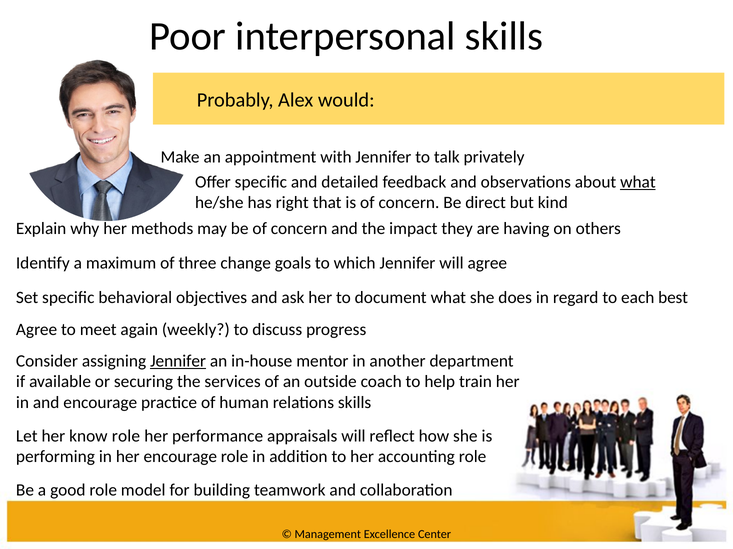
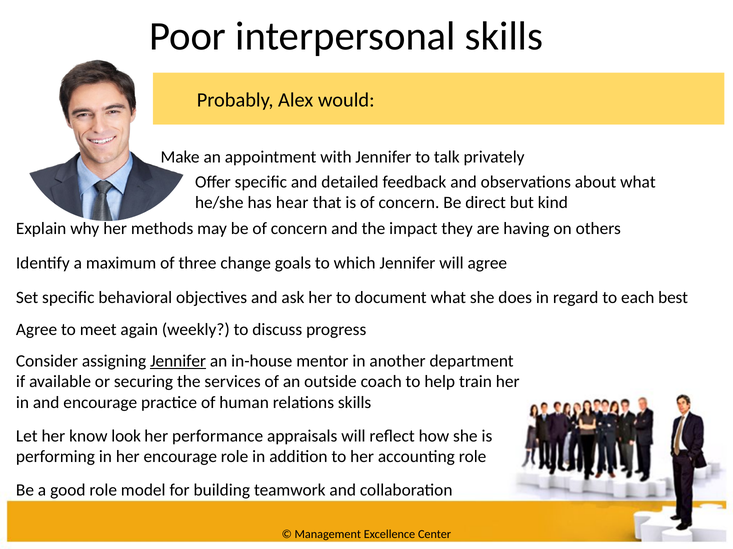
what at (638, 182) underline: present -> none
right: right -> hear
know role: role -> look
